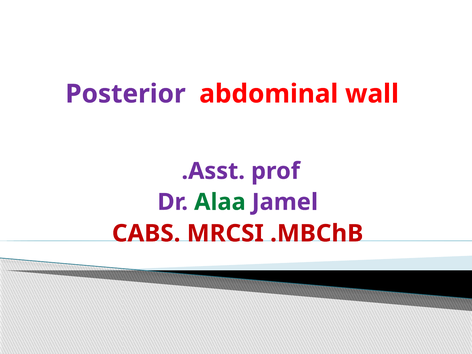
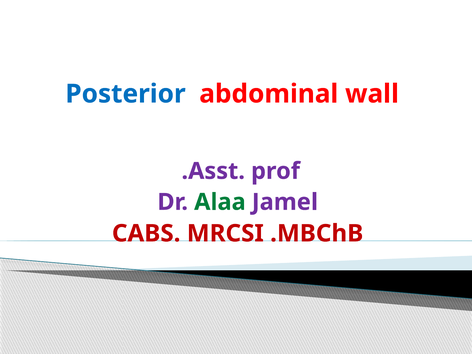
Posterior colour: purple -> blue
